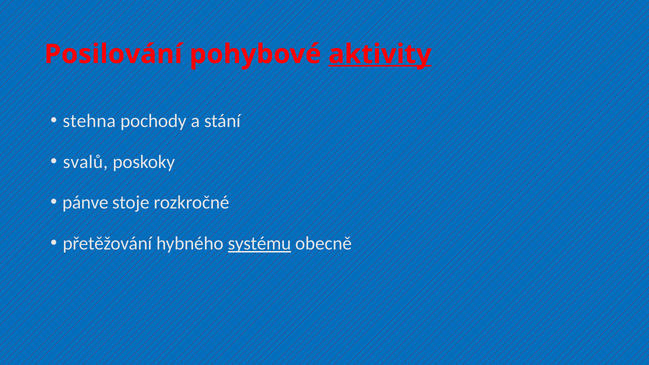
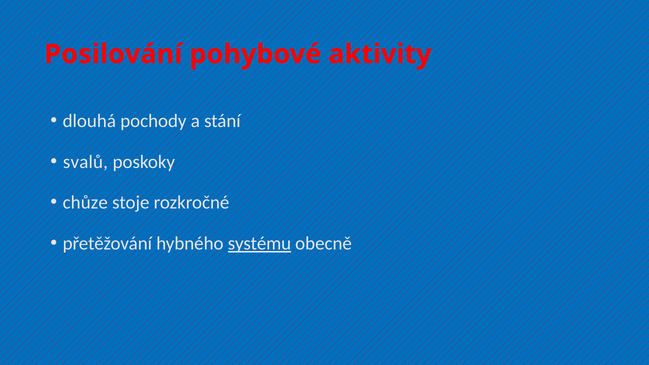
aktivity underline: present -> none
stehna: stehna -> dlouhá
pánve: pánve -> chůze
